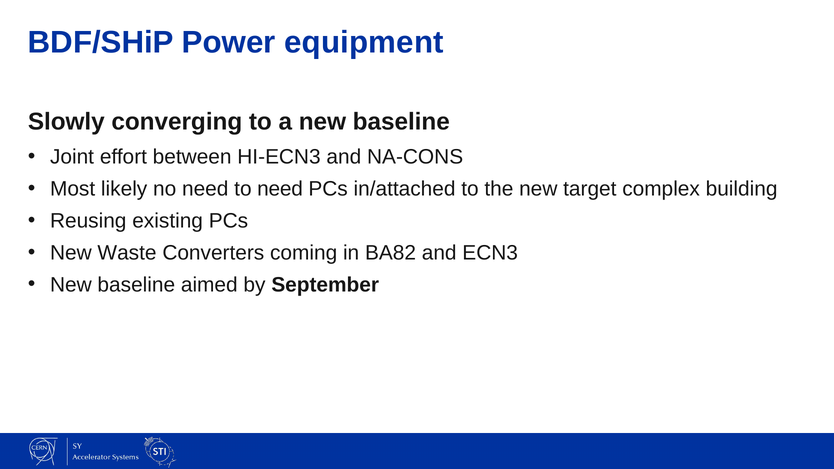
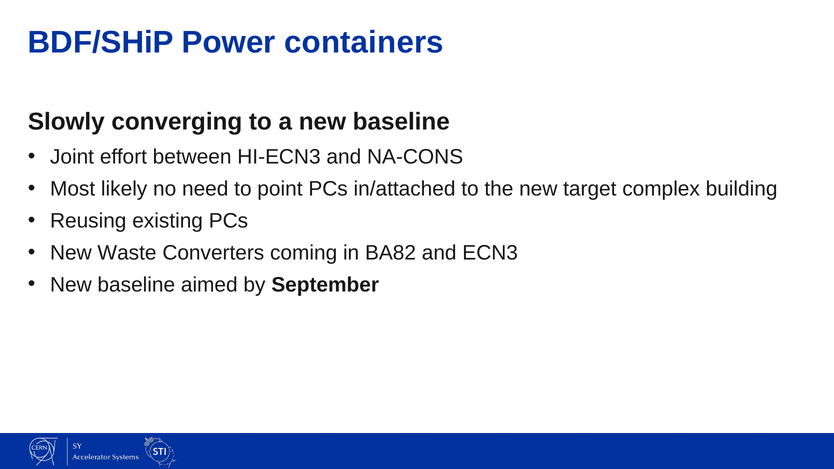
equipment: equipment -> containers
to need: need -> point
